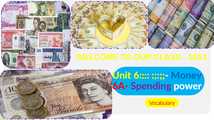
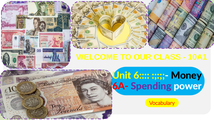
Money colour: blue -> black
